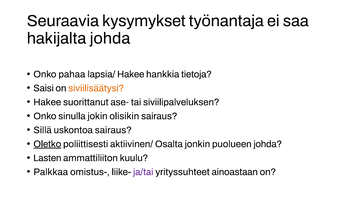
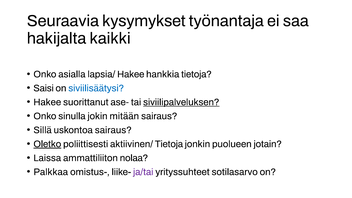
hakijalta johda: johda -> kaikki
pahaa: pahaa -> asialla
siviilisäätysi colour: orange -> blue
siviilipalveluksen underline: none -> present
olisikin: olisikin -> mitään
aktiivinen/ Osalta: Osalta -> Tietoja
puolueen johda: johda -> jotain
Lasten: Lasten -> Laissa
kuulu: kuulu -> nolaa
ainoastaan: ainoastaan -> sotilasarvo
